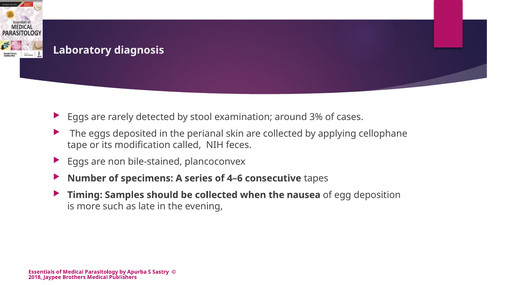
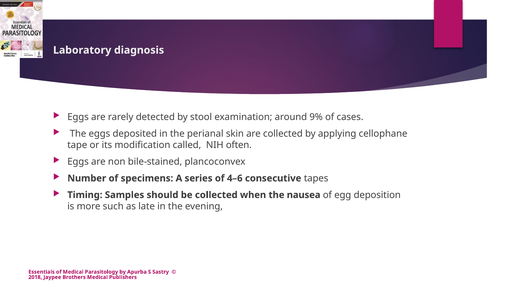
3%: 3% -> 9%
feces: feces -> often
